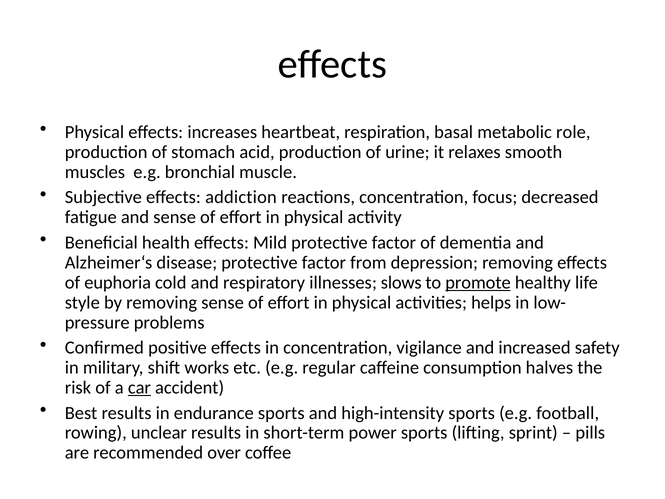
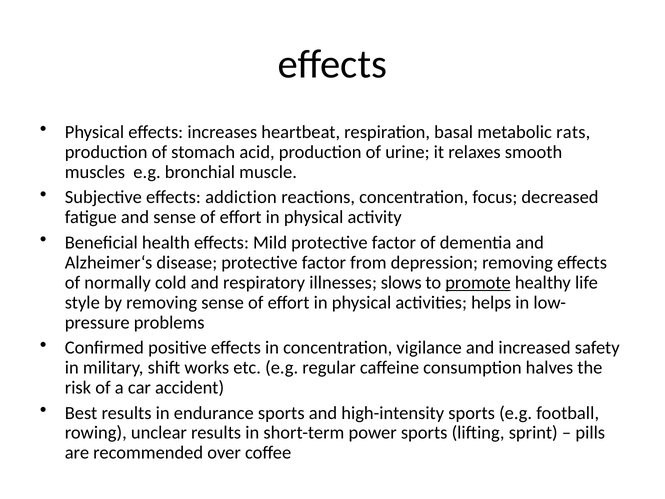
role: role -> rats
euphoria: euphoria -> normally
car underline: present -> none
